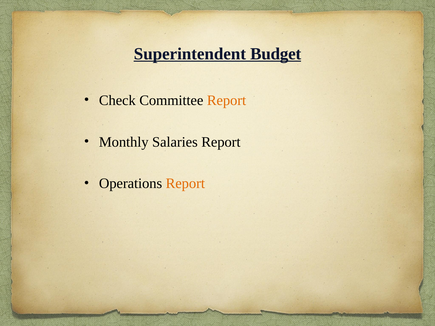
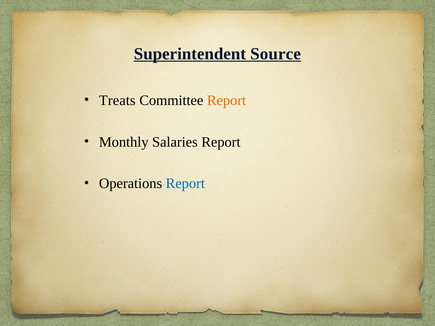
Budget: Budget -> Source
Check: Check -> Treats
Report at (185, 184) colour: orange -> blue
